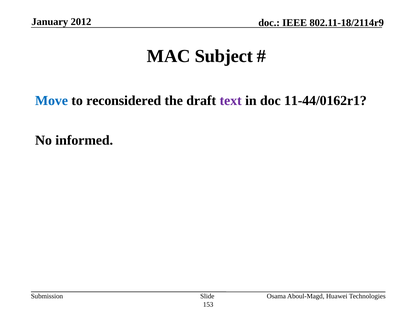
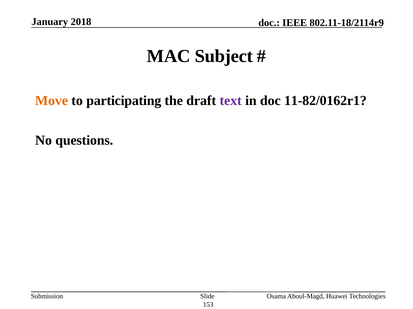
2012: 2012 -> 2018
Move colour: blue -> orange
reconsidered: reconsidered -> participating
11-44/0162r1: 11-44/0162r1 -> 11-82/0162r1
informed: informed -> questions
